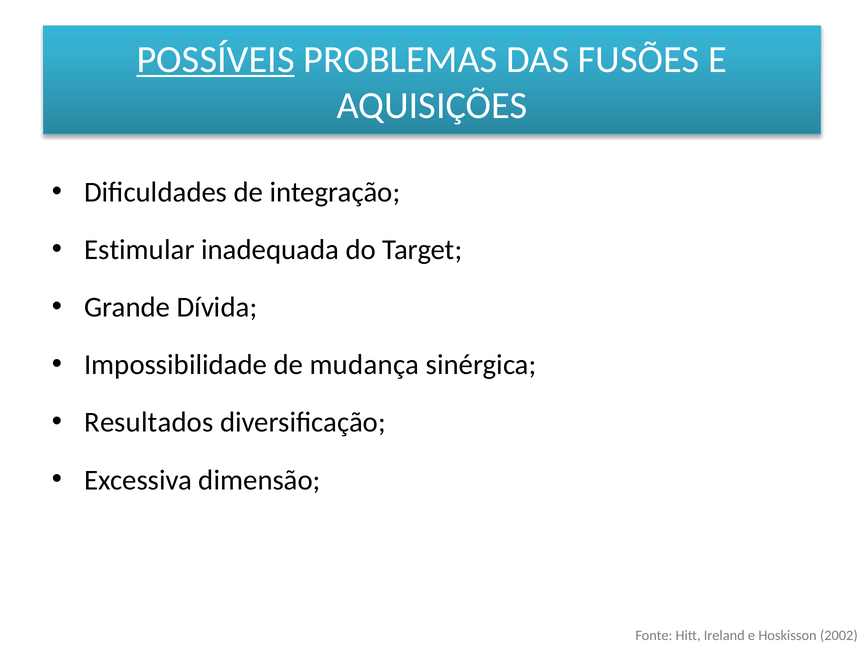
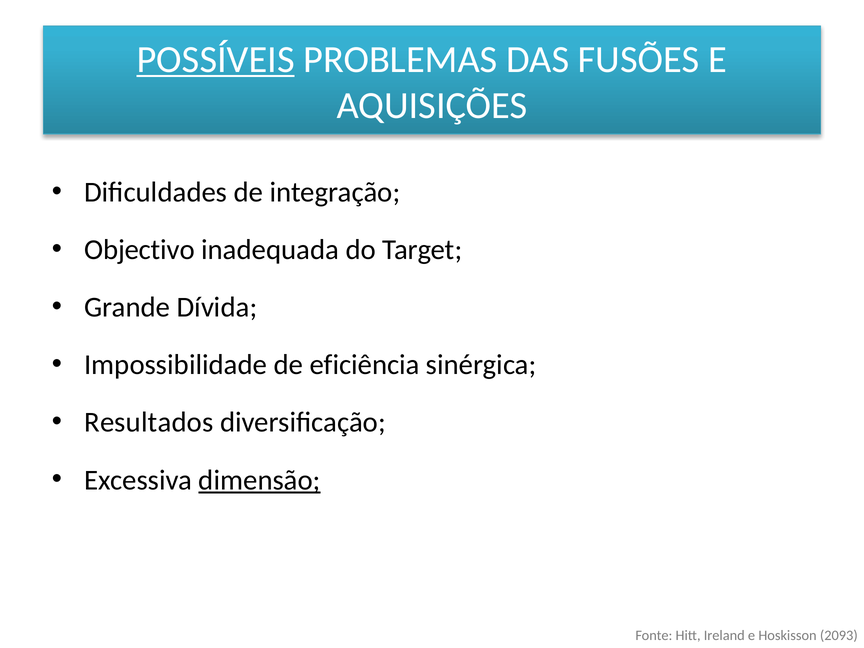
Estimular: Estimular -> Objectivo
mudança: mudança -> eficiência
dimensão underline: none -> present
2002: 2002 -> 2093
